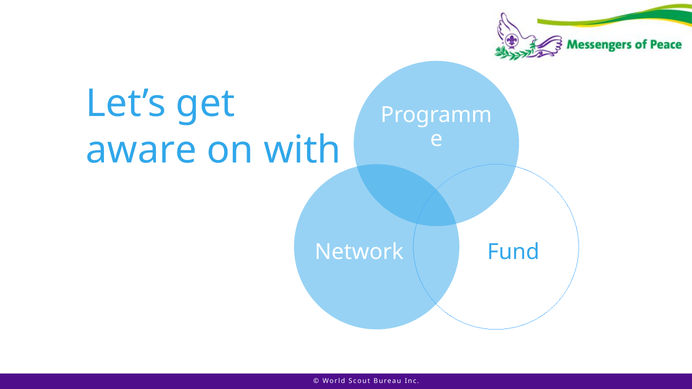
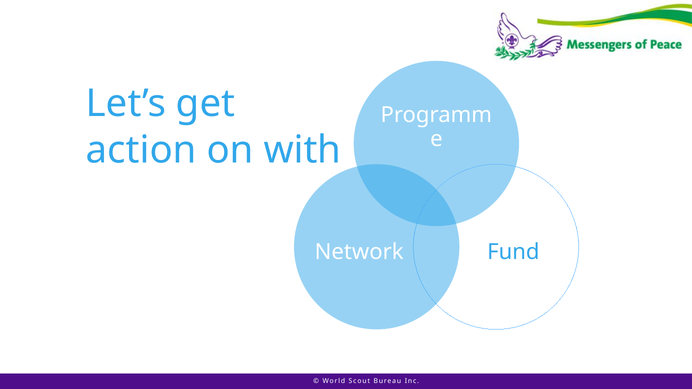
aware: aware -> action
